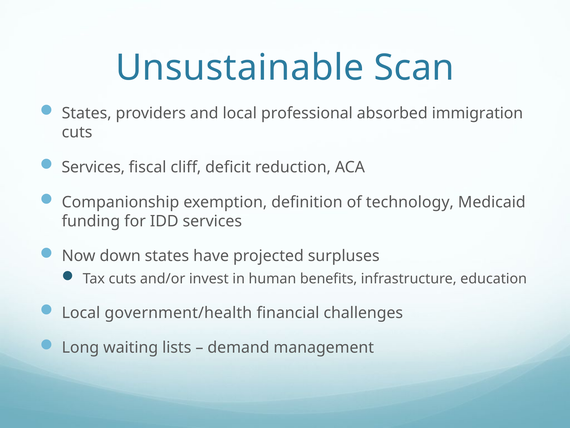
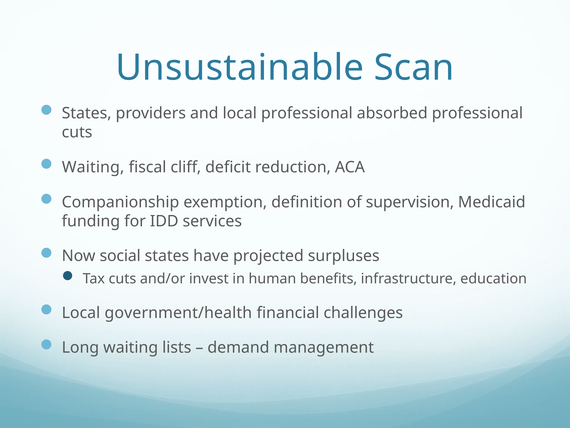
absorbed immigration: immigration -> professional
Services at (93, 167): Services -> Waiting
technology: technology -> supervision
down: down -> social
